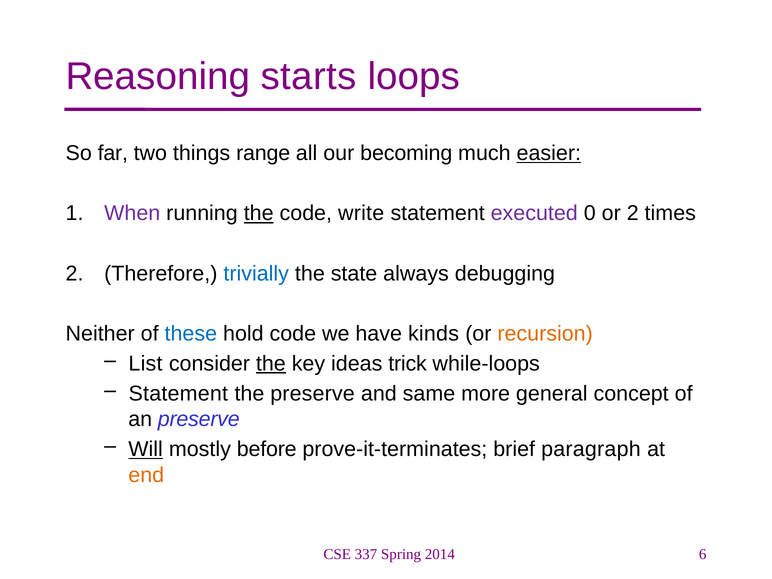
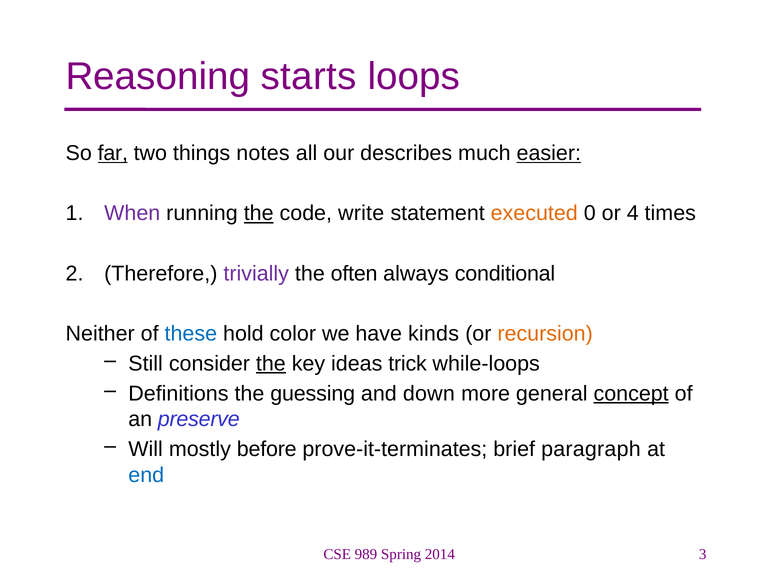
far underline: none -> present
range: range -> notes
becoming: becoming -> describes
executed colour: purple -> orange
or 2: 2 -> 4
trivially colour: blue -> purple
state: state -> often
debugging: debugging -> conditional
hold code: code -> color
List: List -> Still
Statement at (178, 394): Statement -> Definitions
the preserve: preserve -> guessing
same: same -> down
concept underline: none -> present
Will underline: present -> none
end colour: orange -> blue
337: 337 -> 989
6: 6 -> 3
